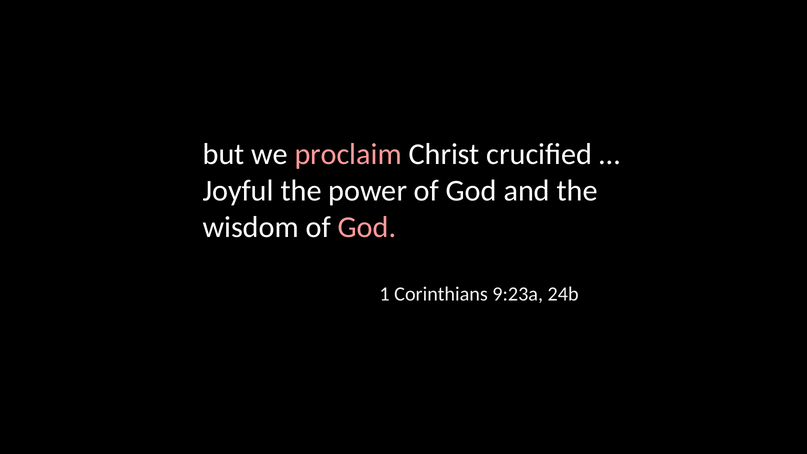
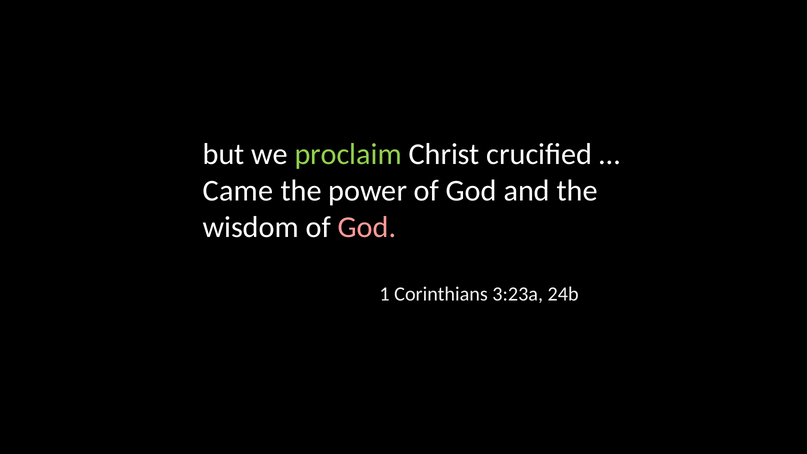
proclaim colour: pink -> light green
Joyful: Joyful -> Came
9:23a: 9:23a -> 3:23a
